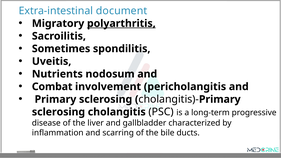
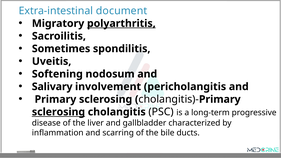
Nutrients: Nutrients -> Softening
Combat: Combat -> Salivary
sclerosing at (58, 112) underline: none -> present
